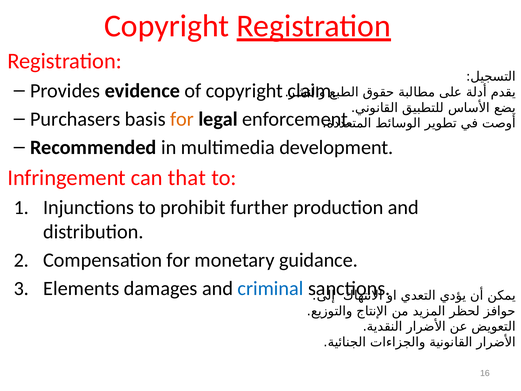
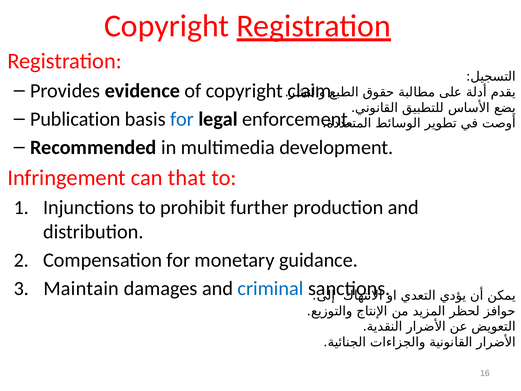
Purchasers: Purchasers -> Publication
for at (182, 119) colour: orange -> blue
Elements: Elements -> Maintain
